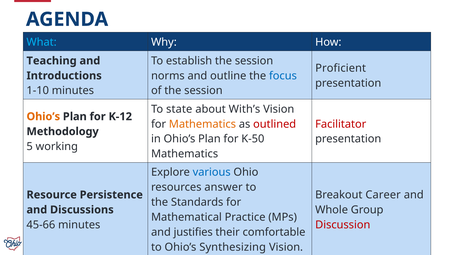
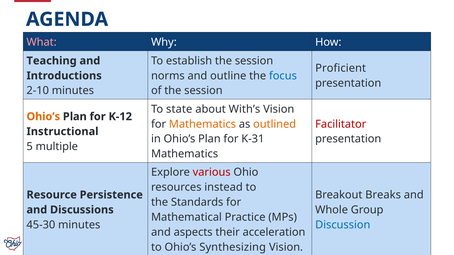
What colour: light blue -> pink
1-10: 1-10 -> 2-10
outlined colour: red -> orange
Methodology: Methodology -> Instructional
K-50: K-50 -> K-31
working: working -> multiple
various colour: blue -> red
answer: answer -> instead
Career: Career -> Breaks
45-66: 45-66 -> 45-30
Discussion colour: red -> blue
justifies: justifies -> aspects
comfortable: comfortable -> acceleration
